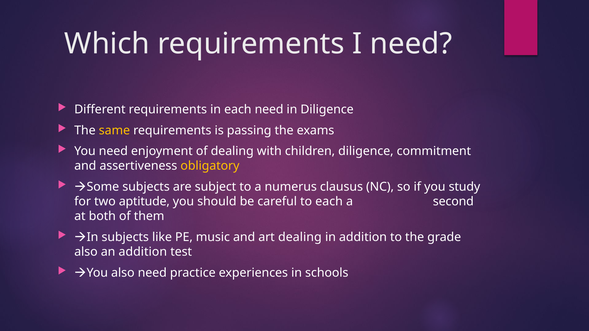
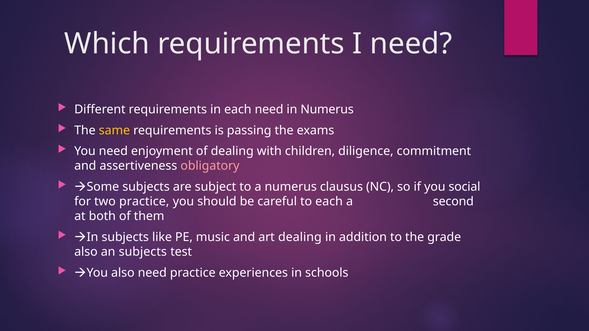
in Diligence: Diligence -> Numerus
obligatory colour: yellow -> pink
study: study -> social
two aptitude: aptitude -> practice
an addition: addition -> subjects
